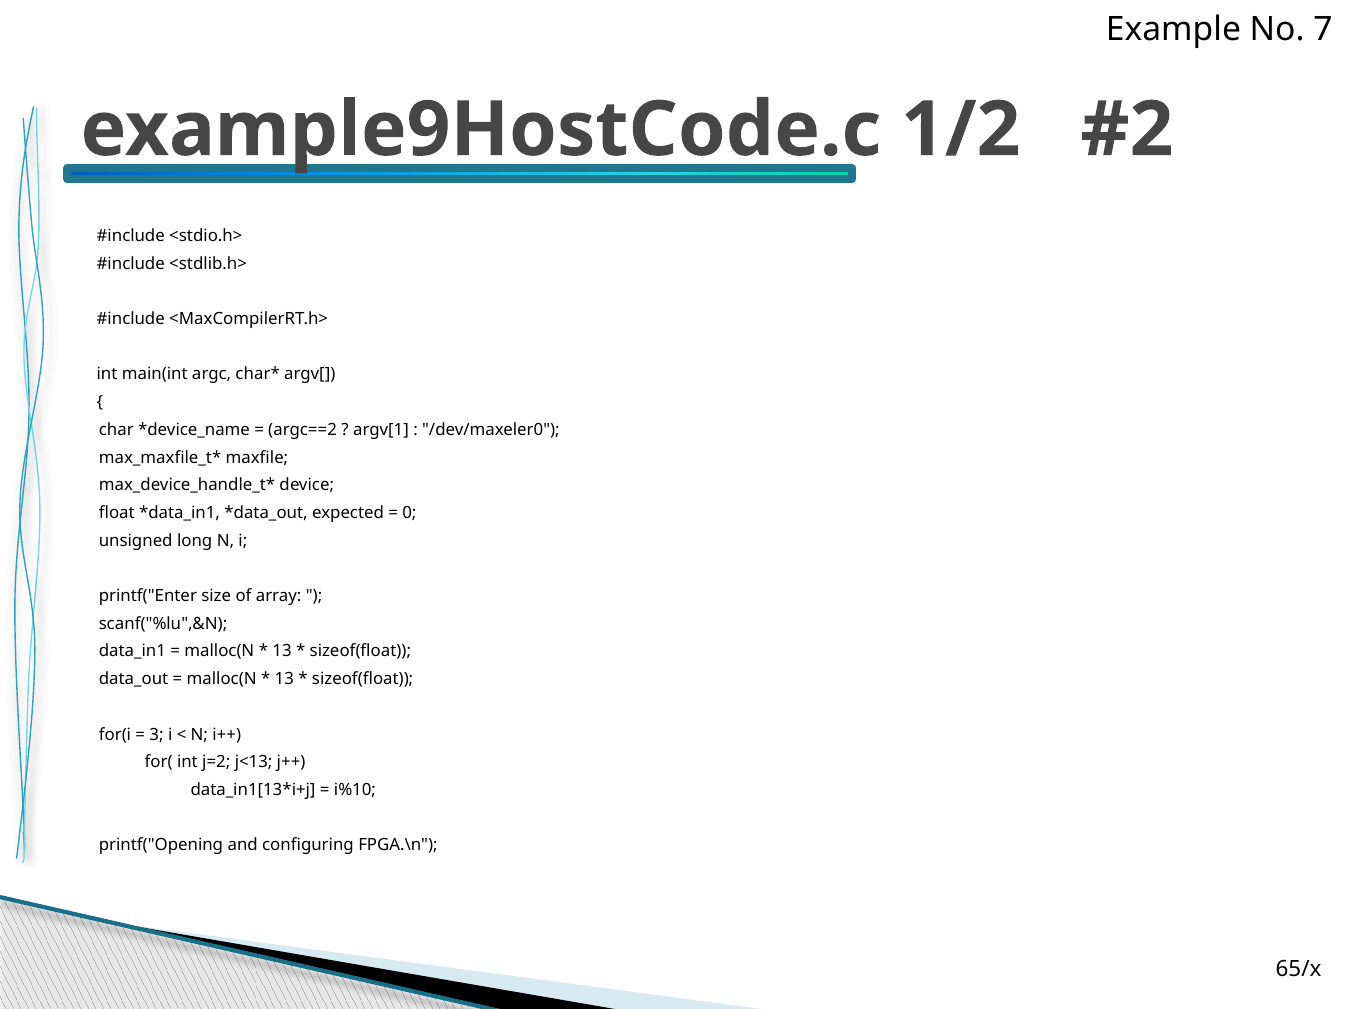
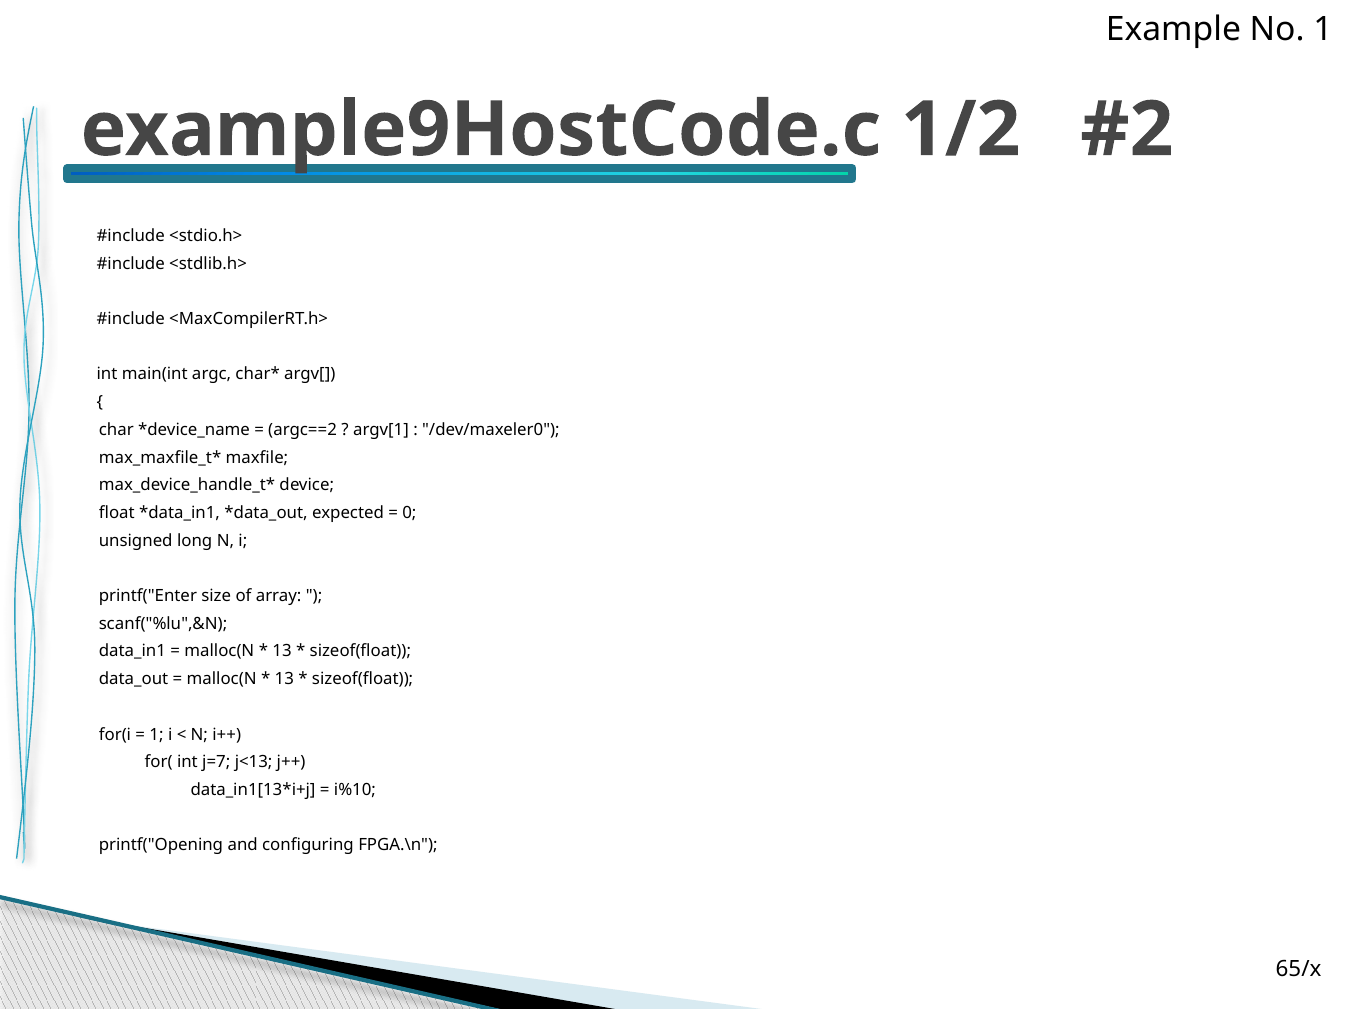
No 7: 7 -> 1
3 at (156, 735): 3 -> 1
j=2: j=2 -> j=7
